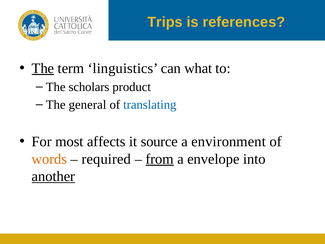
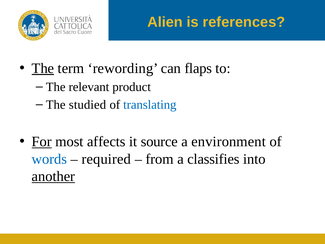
Trips: Trips -> Alien
linguistics: linguistics -> rewording
what: what -> flaps
scholars: scholars -> relevant
general: general -> studied
For underline: none -> present
words colour: orange -> blue
from underline: present -> none
envelope: envelope -> classifies
